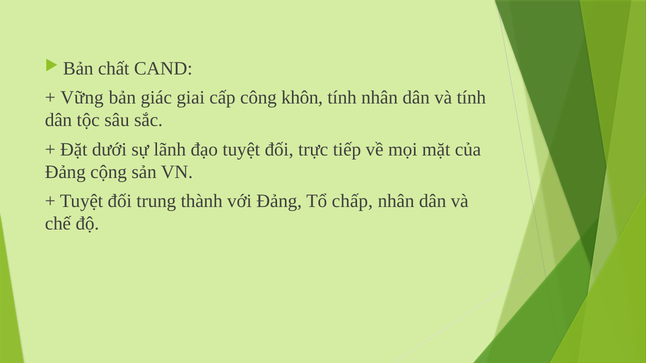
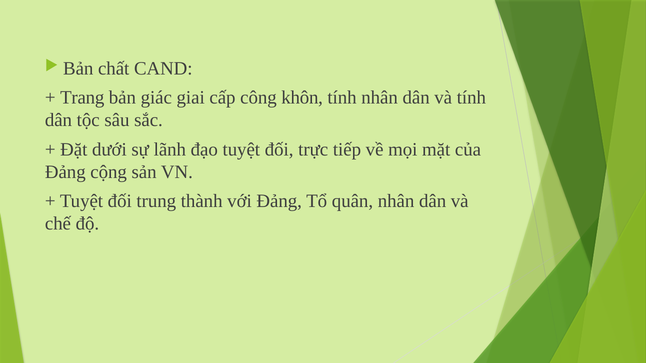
Vững: Vững -> Trang
chấp: chấp -> quân
